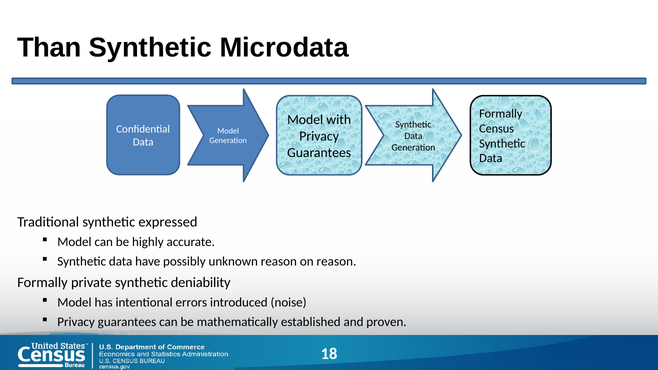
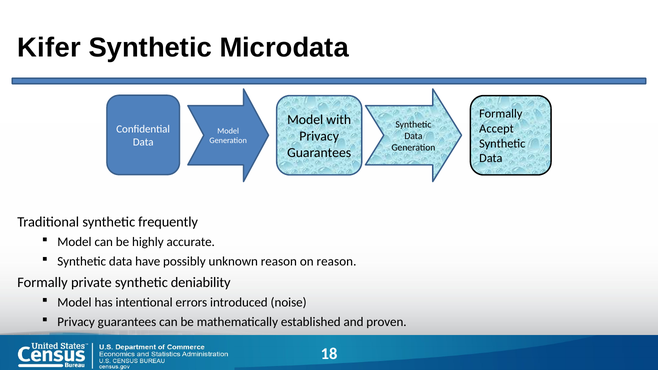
Than: Than -> Kifer
Census: Census -> Accept
expressed: expressed -> frequently
